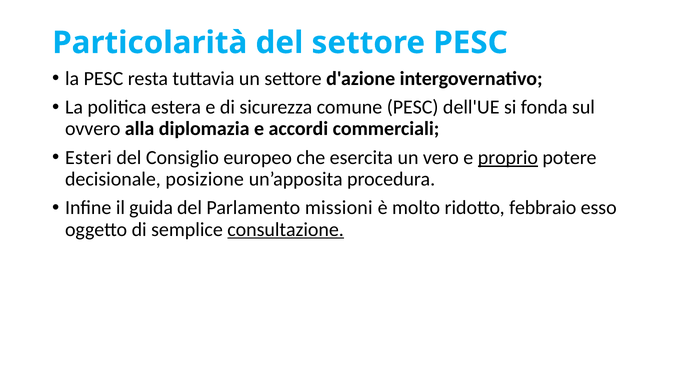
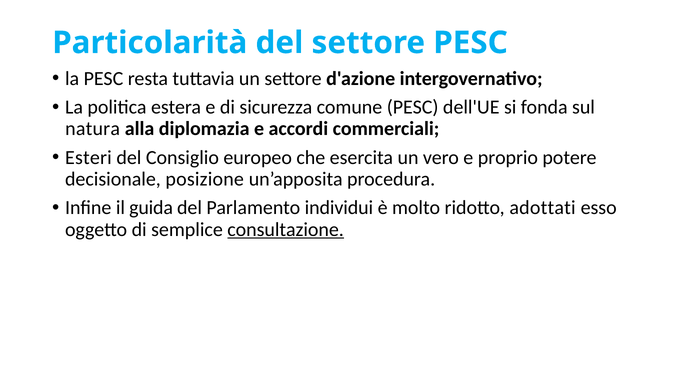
ovvero: ovvero -> natura
proprio underline: present -> none
missioni: missioni -> individui
febbraio: febbraio -> adottati
